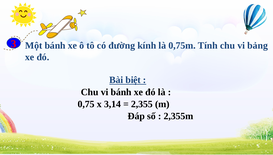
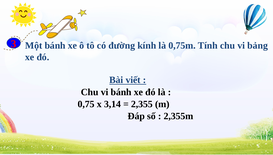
biệt: biệt -> viết
